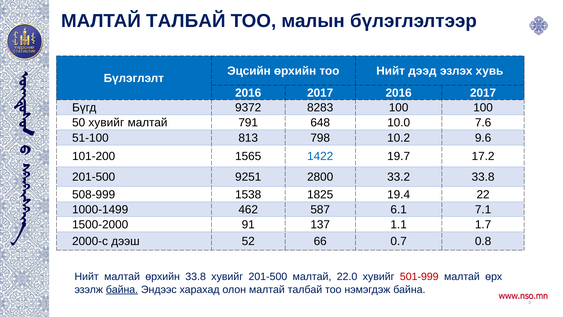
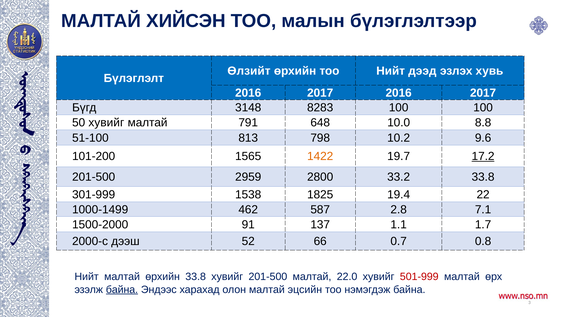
ТАЛБАЙ at (186, 21): ТАЛБАЙ -> ХИЙСЭН
Эцсийн: Эцсийн -> Өлзийт
9372: 9372 -> 3148
7.6: 7.6 -> 8.8
1422 colour: blue -> orange
17.2 underline: none -> present
9251: 9251 -> 2959
508-999: 508-999 -> 301-999
6.1: 6.1 -> 2.8
олон малтай талбай: талбай -> эцсийн
